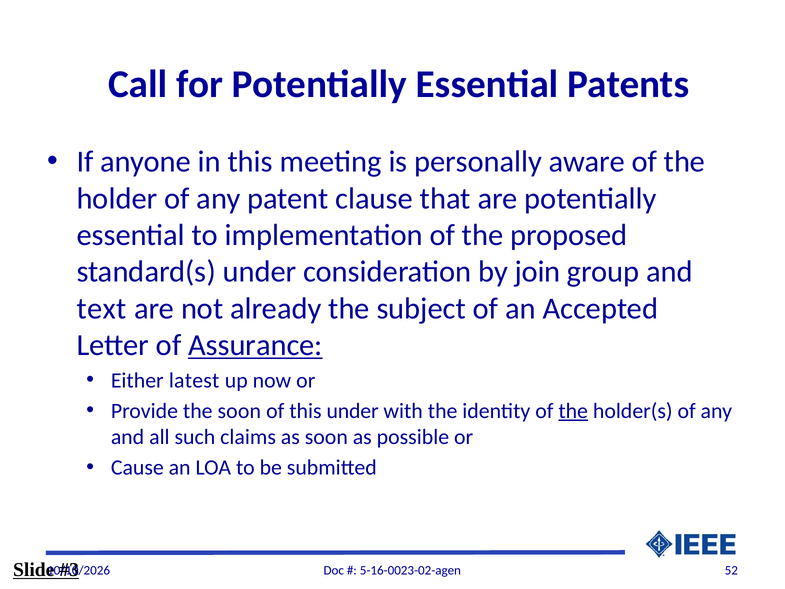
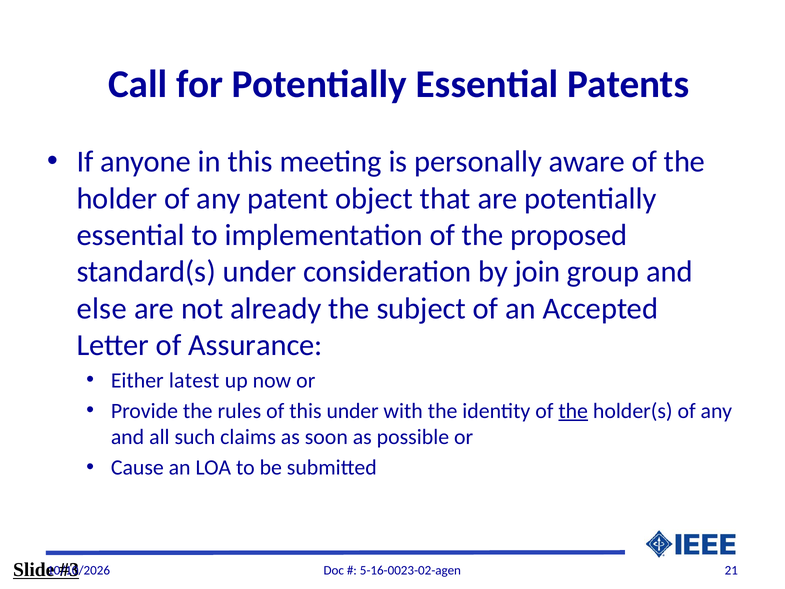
clause: clause -> object
text: text -> else
Assurance underline: present -> none
the soon: soon -> rules
52: 52 -> 21
